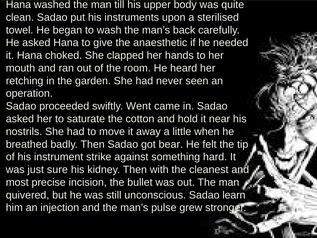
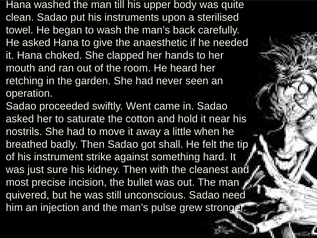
bear: bear -> shall
learn: learn -> need
